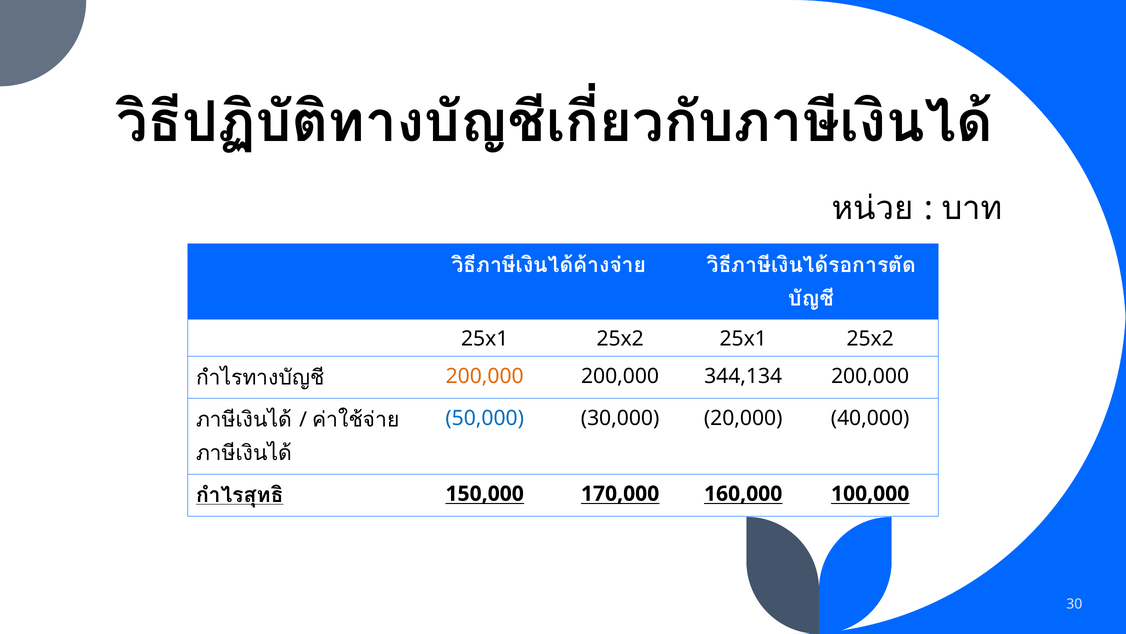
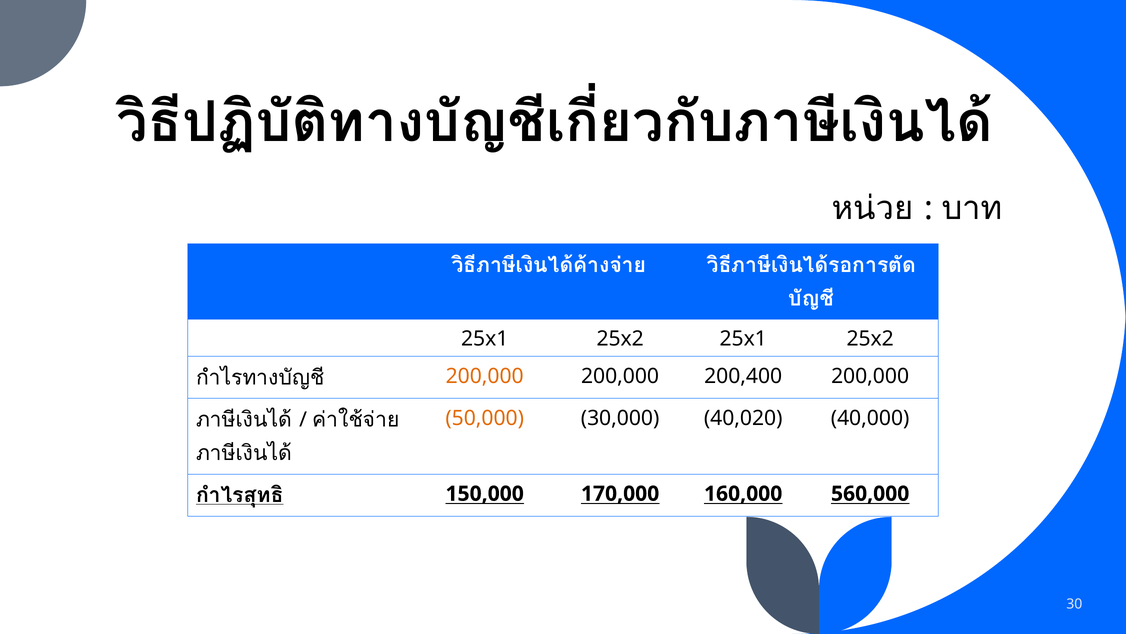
344,134: 344,134 -> 200,400
50,000 colour: blue -> orange
20,000: 20,000 -> 40,020
100,000: 100,000 -> 560,000
